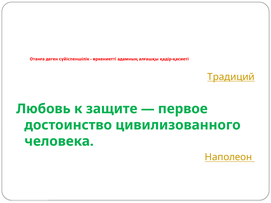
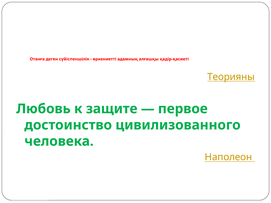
Традиций: Традиций -> Теорияны
